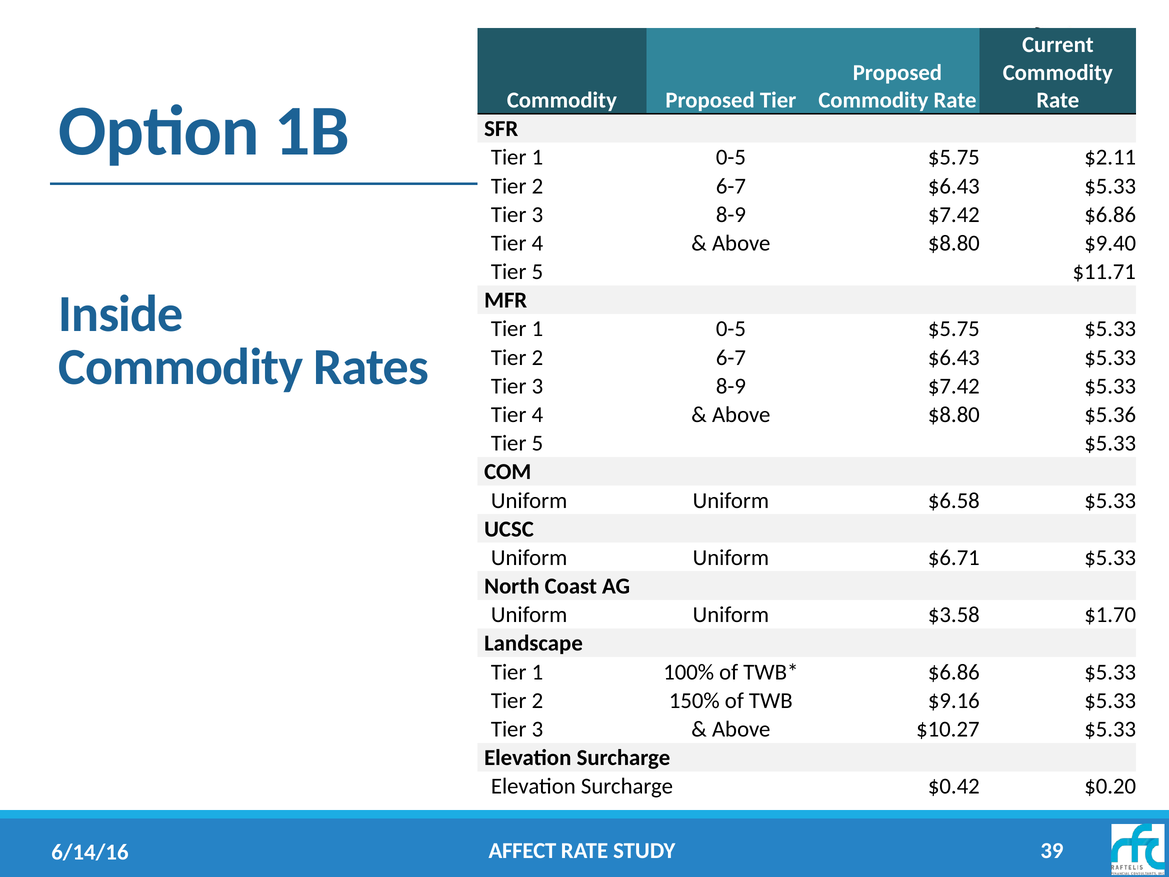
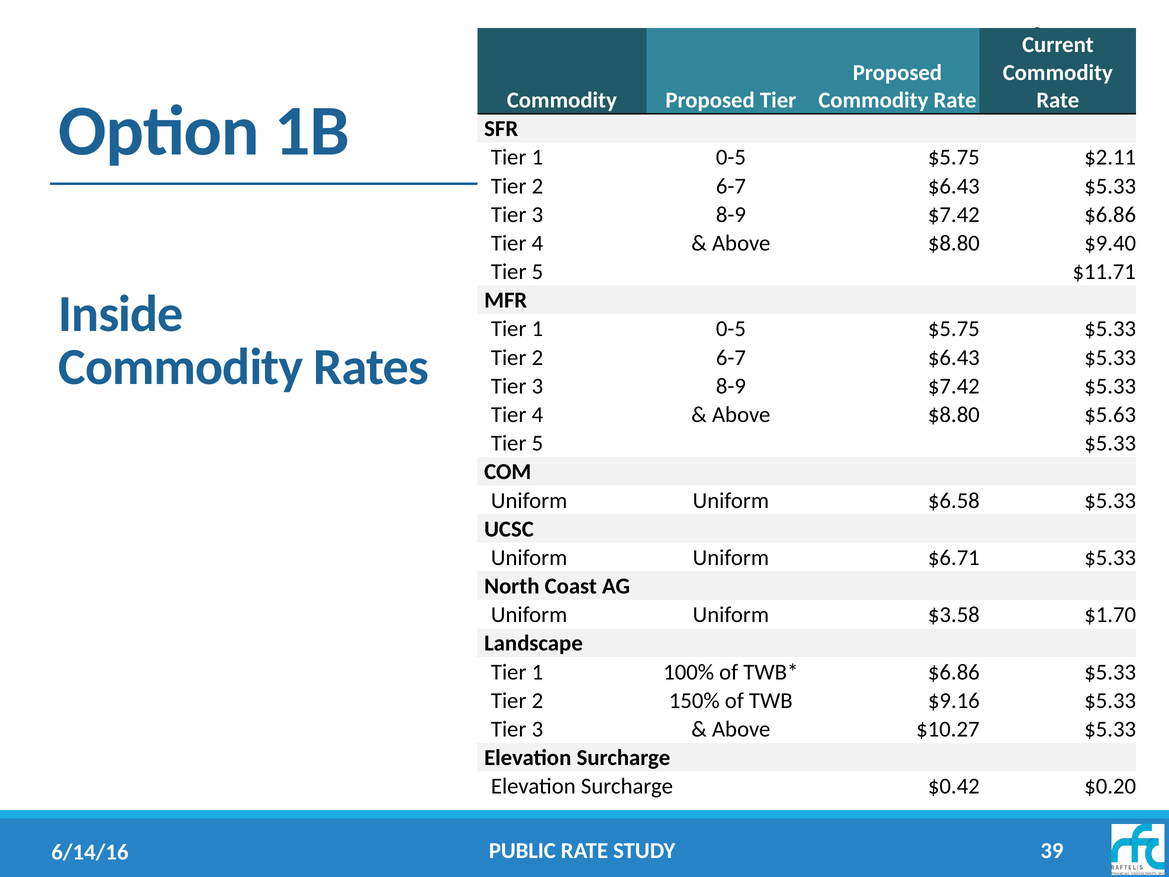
$5.36: $5.36 -> $5.63
AFFECT: AFFECT -> PUBLIC
